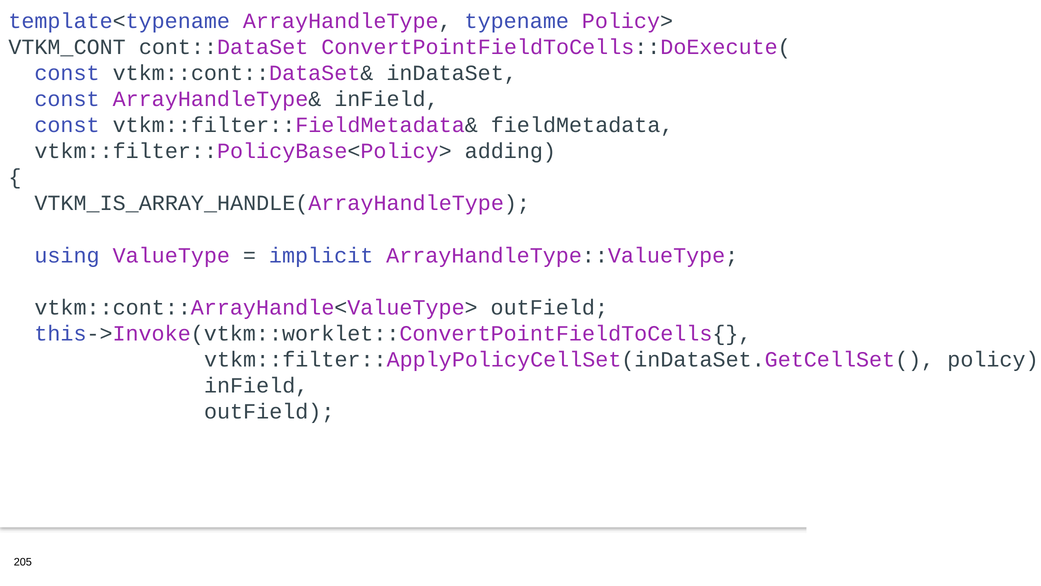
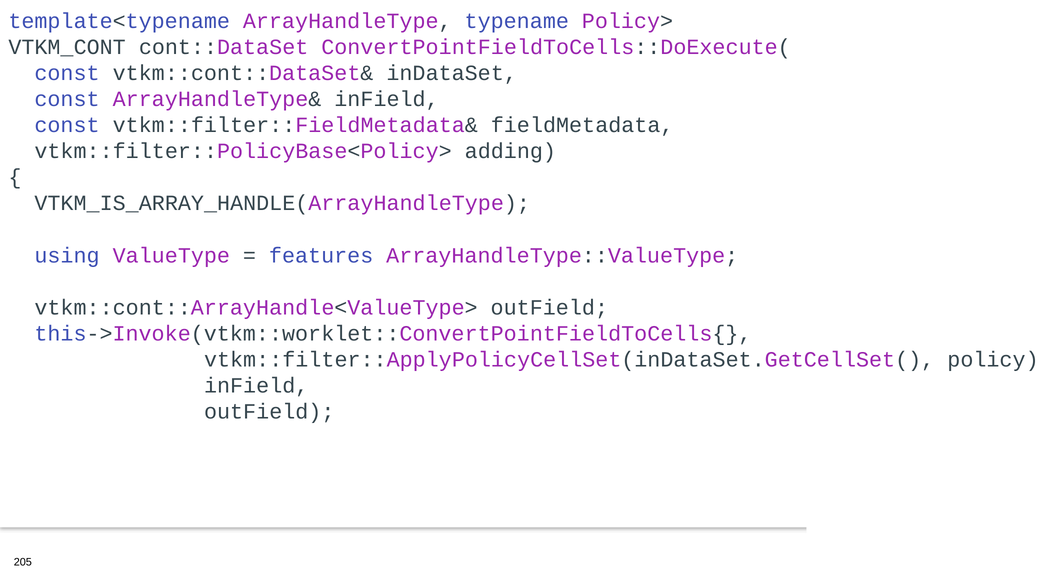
implicit: implicit -> features
